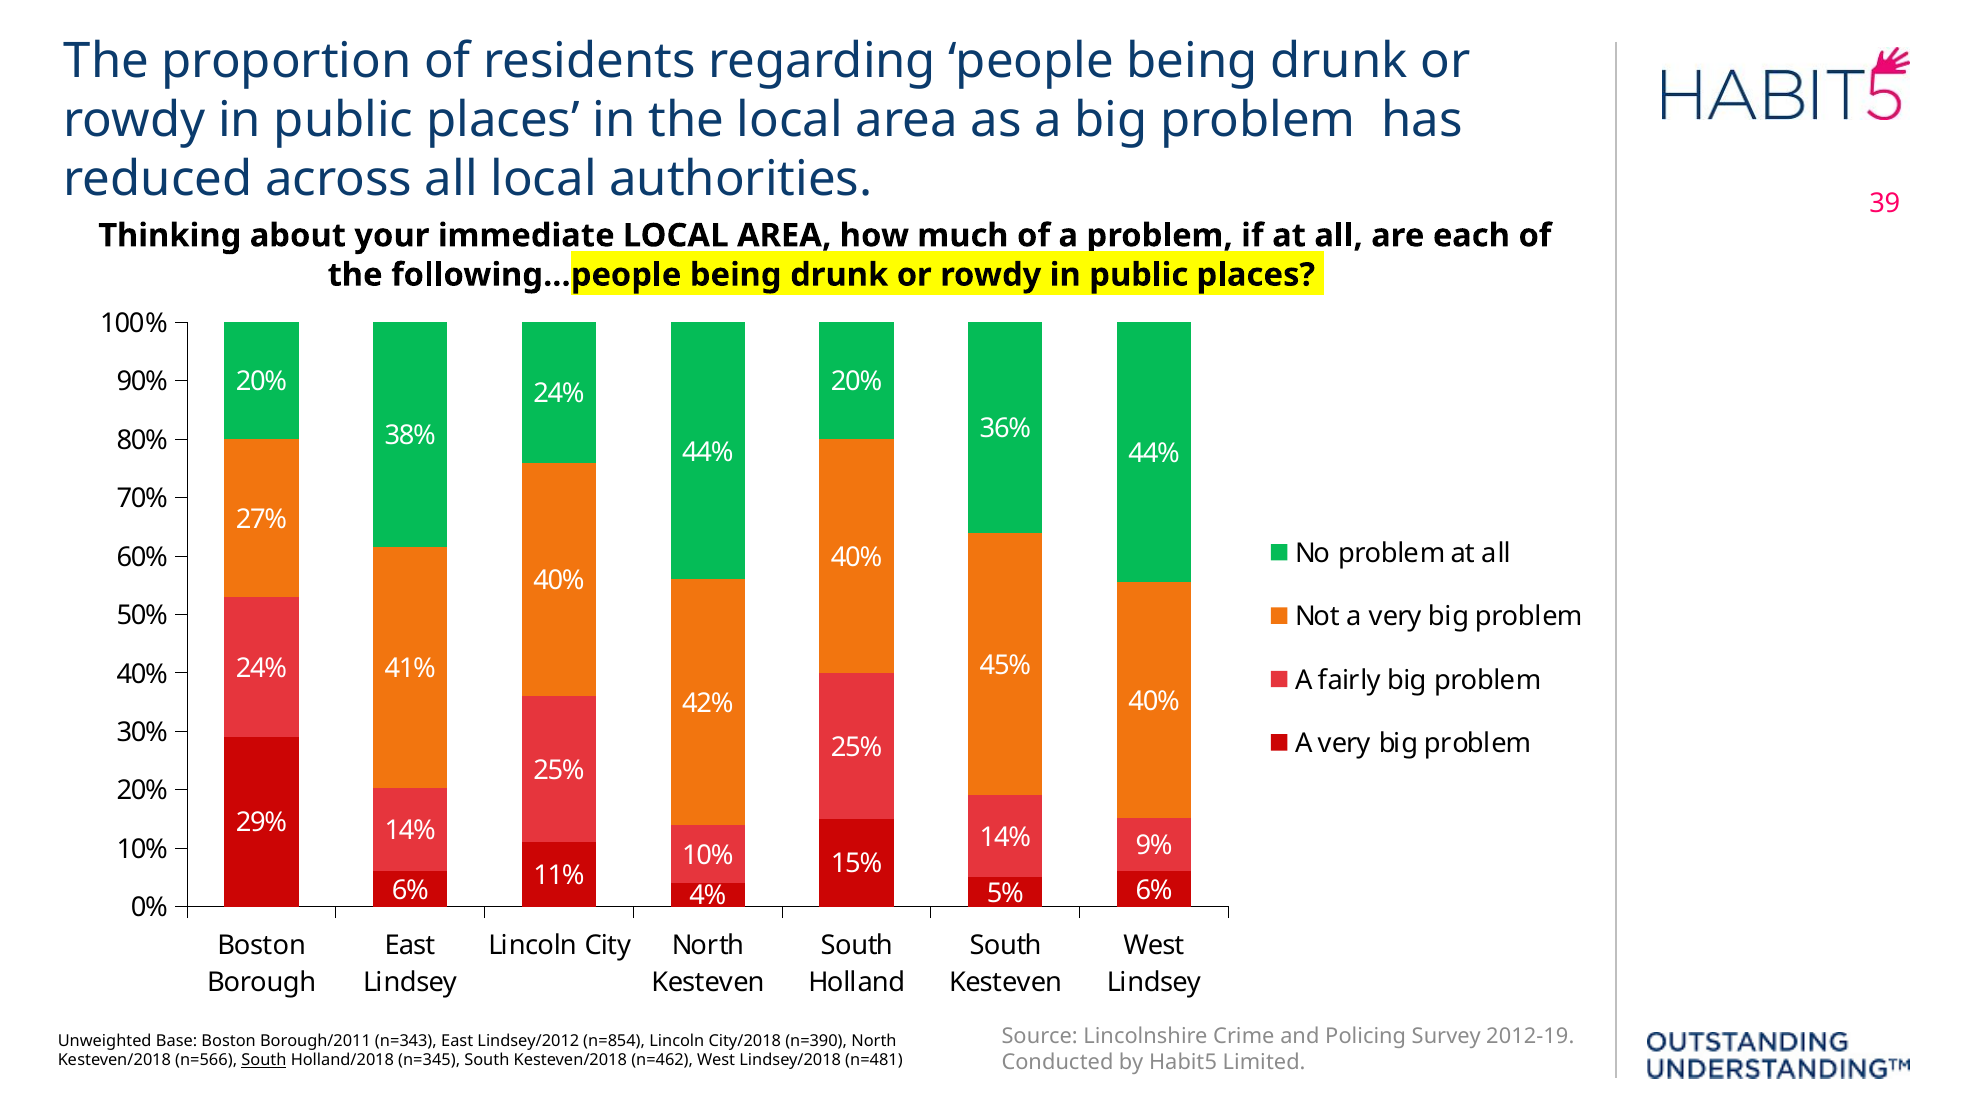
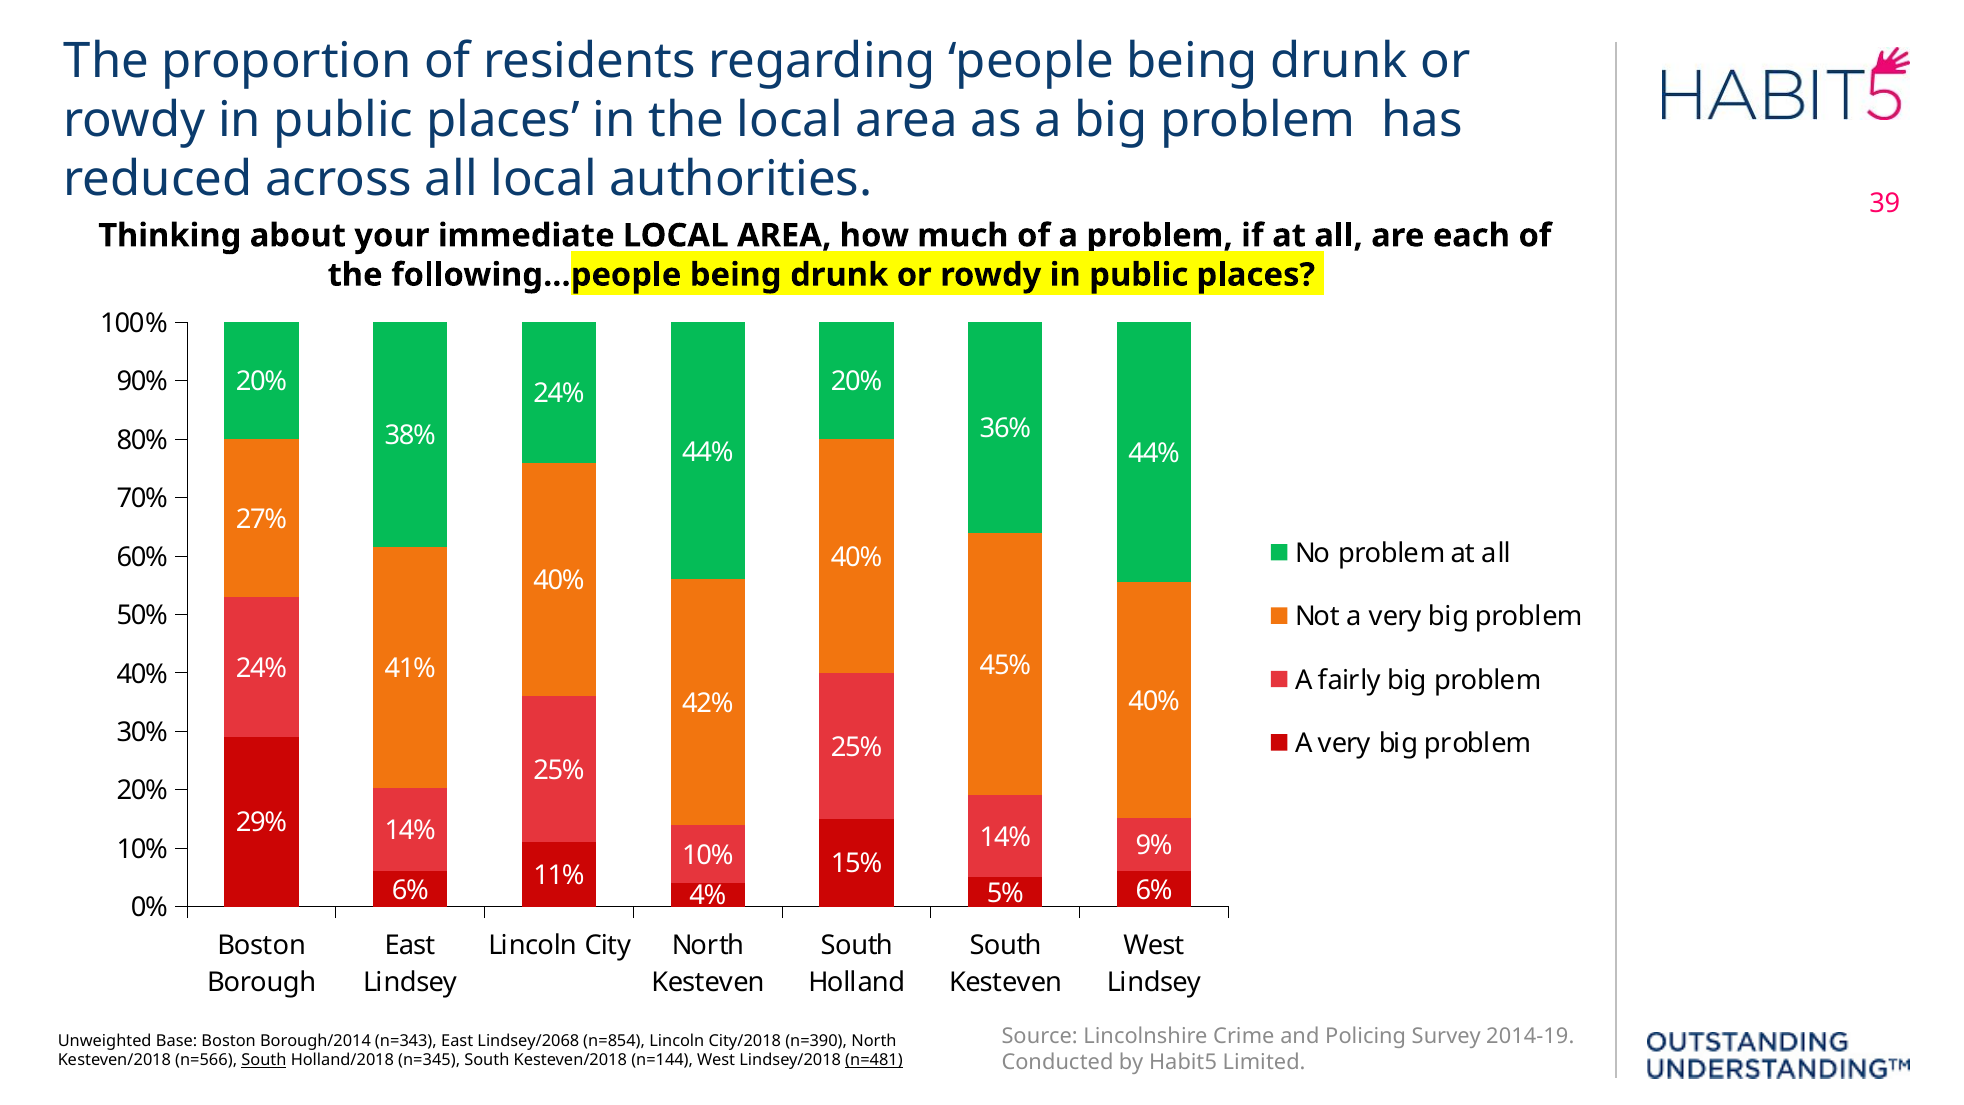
2012-19: 2012-19 -> 2014-19
Borough/2011: Borough/2011 -> Borough/2014
Lindsey/2012: Lindsey/2012 -> Lindsey/2068
n=462: n=462 -> n=144
n=481 underline: none -> present
